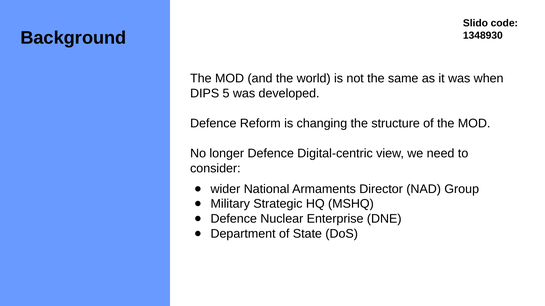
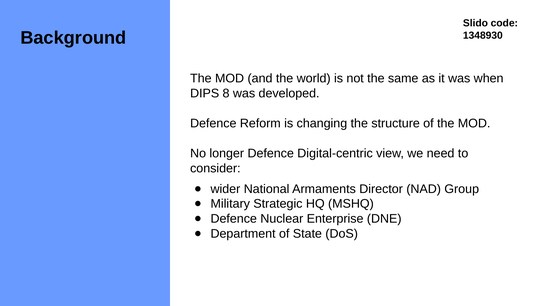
5: 5 -> 8
